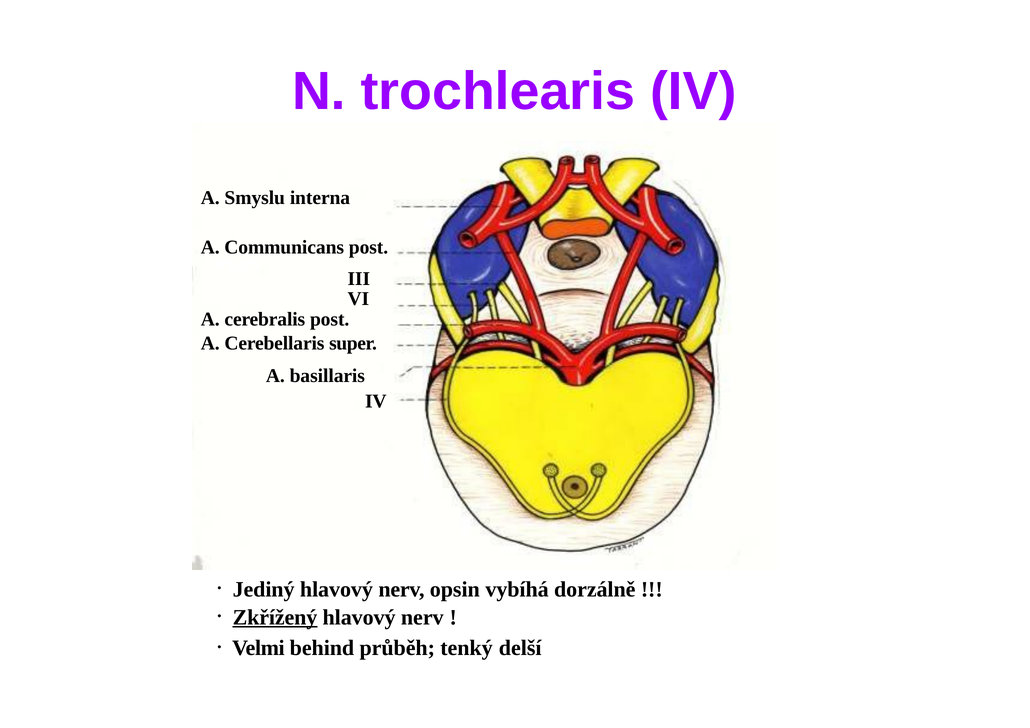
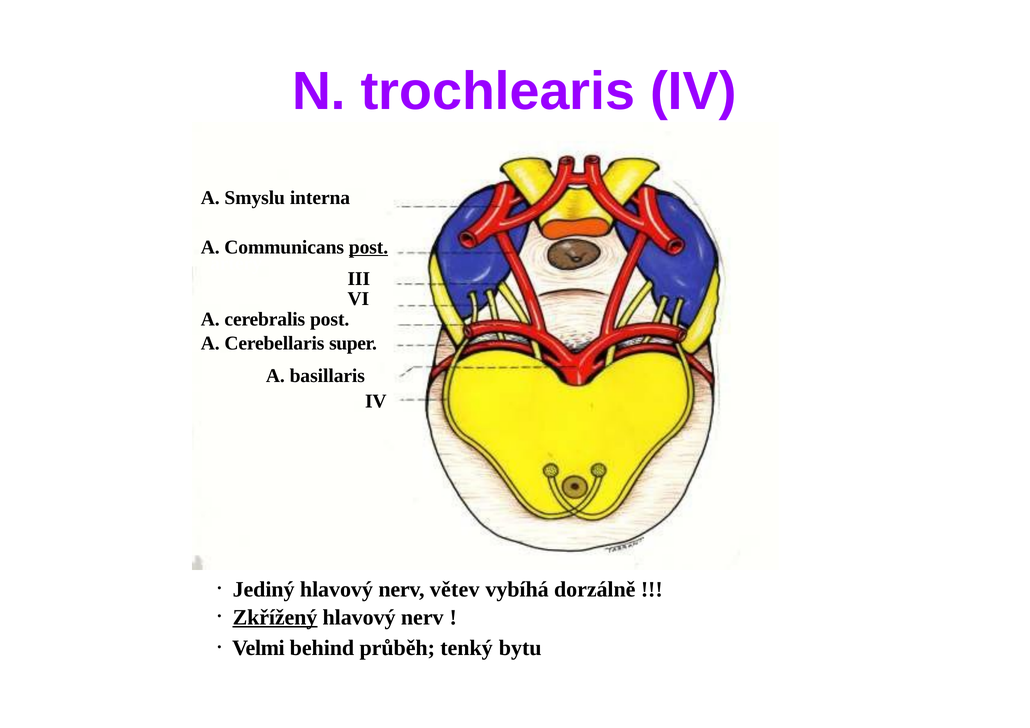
post at (369, 247) underline: none -> present
opsin: opsin -> větev
delší: delší -> bytu
